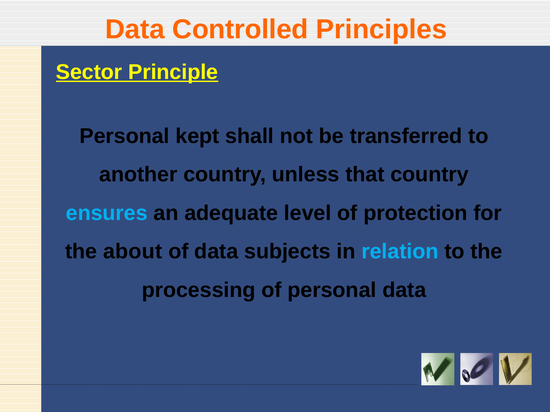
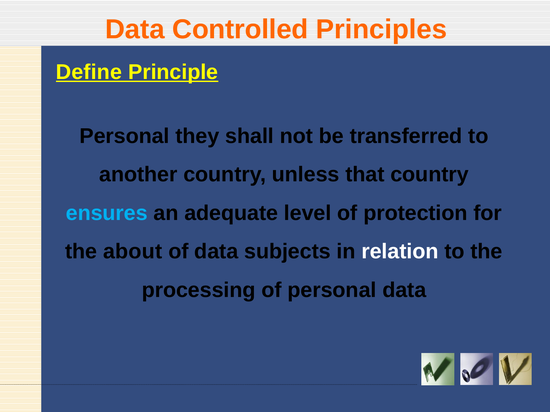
Sector: Sector -> Define
kept: kept -> they
relation colour: light blue -> white
